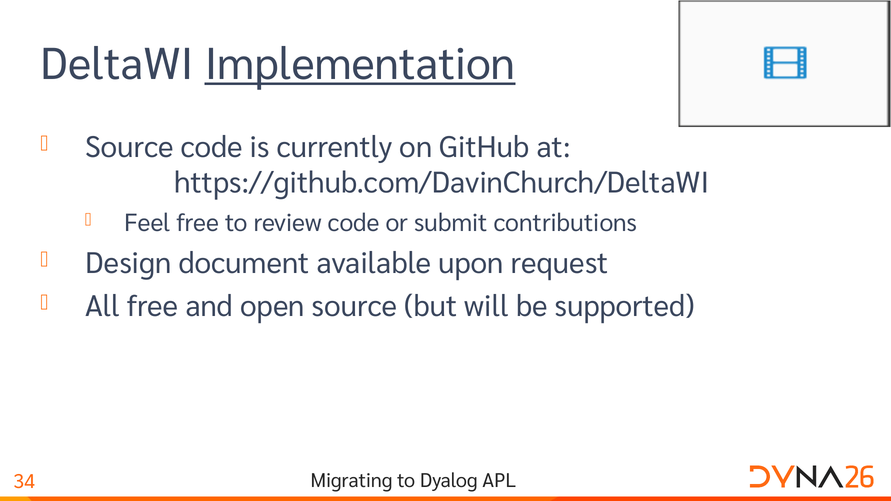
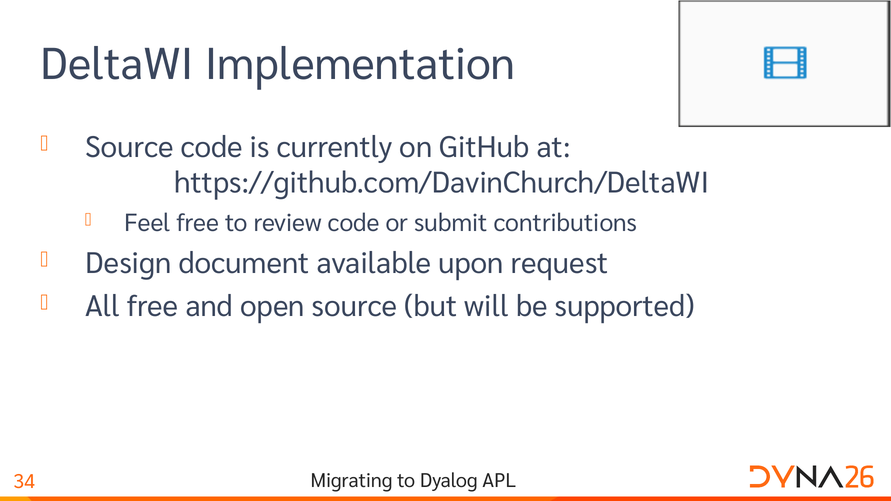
Implementation underline: present -> none
